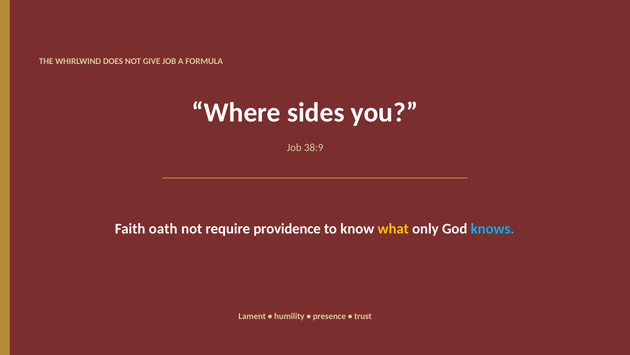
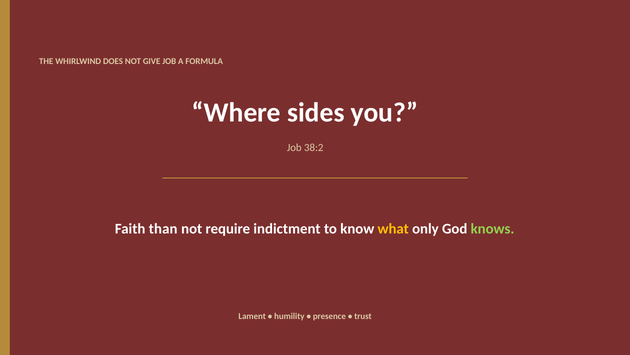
38:9: 38:9 -> 38:2
oath: oath -> than
providence: providence -> indictment
knows colour: light blue -> light green
